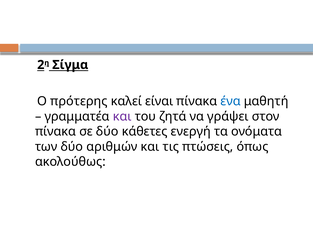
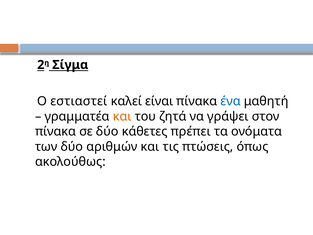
πρότερης: πρότερης -> εστιαστεί
και at (122, 116) colour: purple -> orange
ενεργή: ενεργή -> πρέπει
